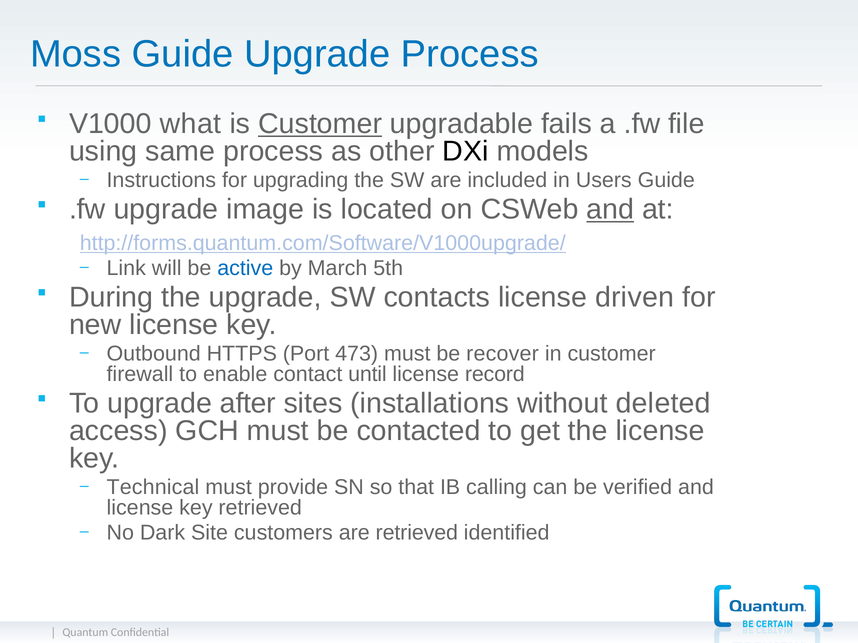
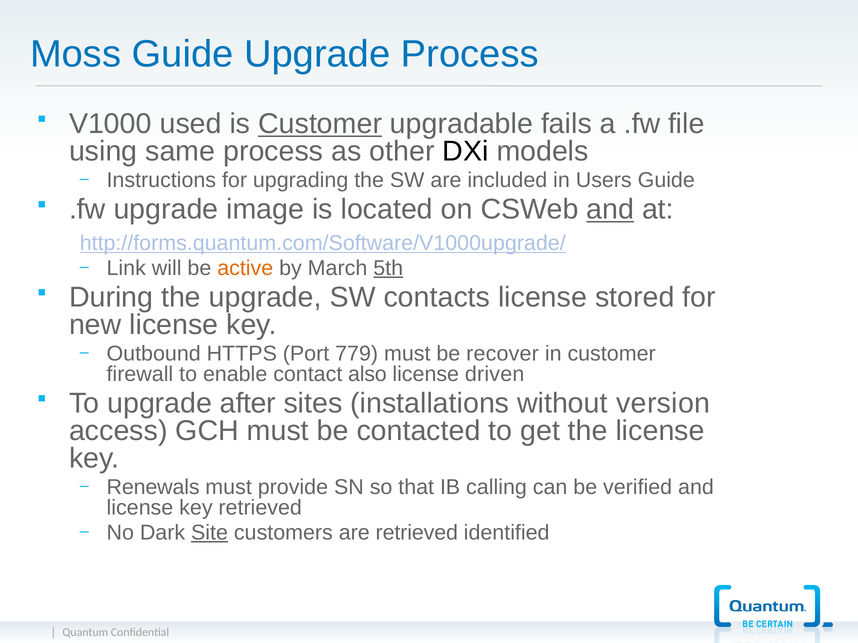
what: what -> used
active colour: blue -> orange
5th underline: none -> present
driven: driven -> stored
473: 473 -> 779
until: until -> also
record: record -> driven
deleted: deleted -> version
Technical: Technical -> Renewals
Site underline: none -> present
